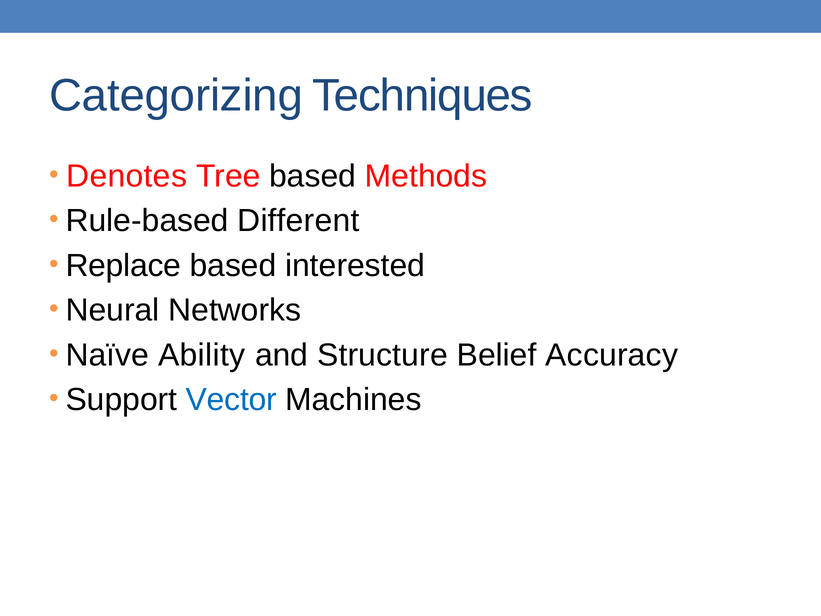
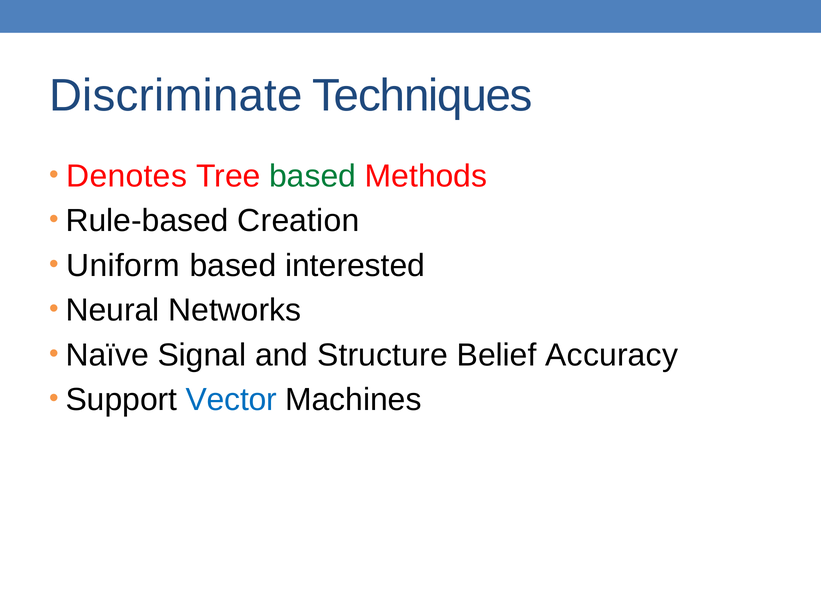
Categorizing: Categorizing -> Discriminate
based at (313, 176) colour: black -> green
Different: Different -> Creation
Replace: Replace -> Uniform
Ability: Ability -> Signal
